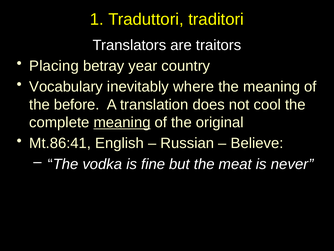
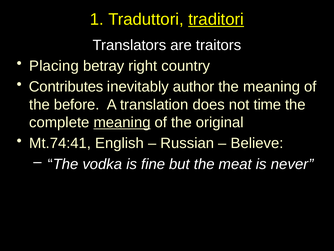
traditori underline: none -> present
year: year -> right
Vocabulary: Vocabulary -> Contributes
where: where -> author
cool: cool -> time
Mt.86:41: Mt.86:41 -> Mt.74:41
